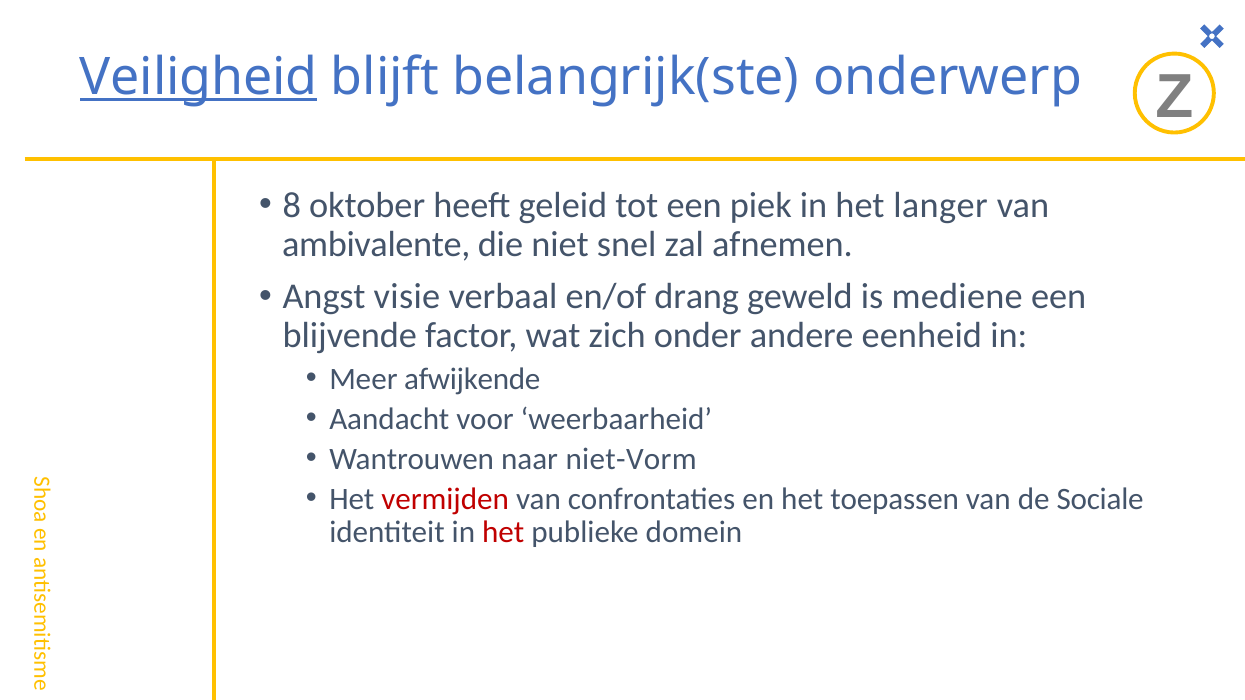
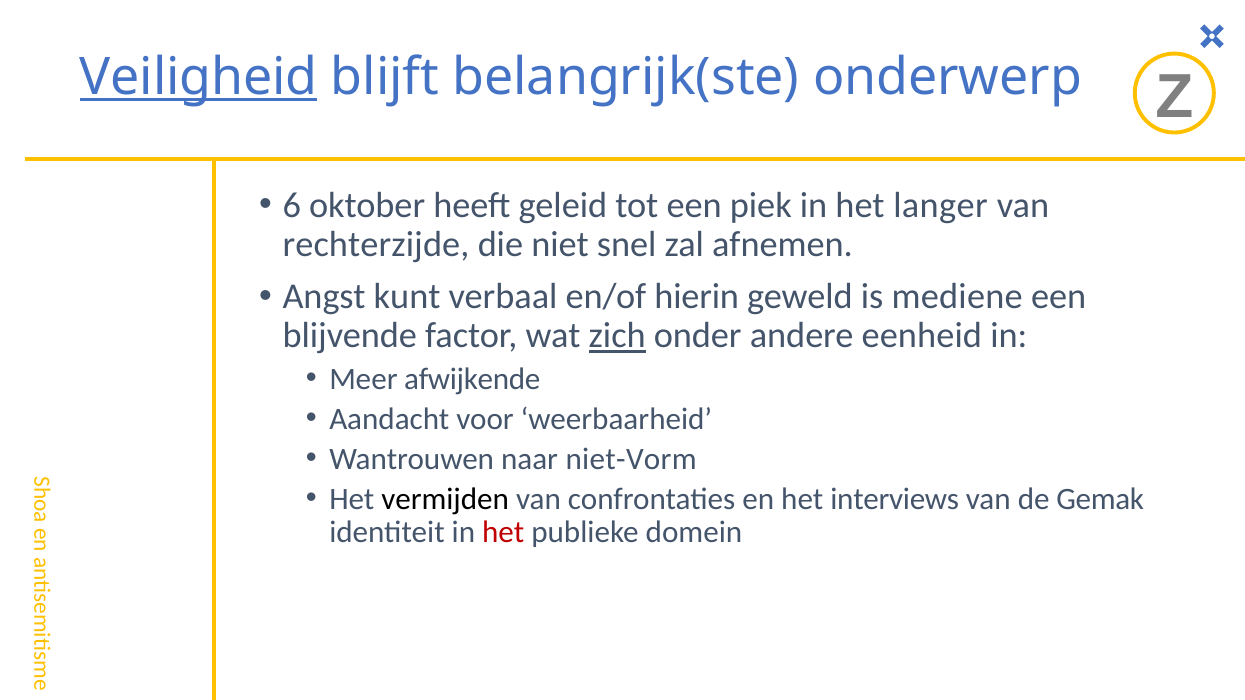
8: 8 -> 6
ambivalente: ambivalente -> rechterzijde
visie: visie -> kunt
drang: drang -> hierin
zich underline: none -> present
vermijden colour: red -> black
toepassen: toepassen -> interviews
Sociale: Sociale -> Gemak
